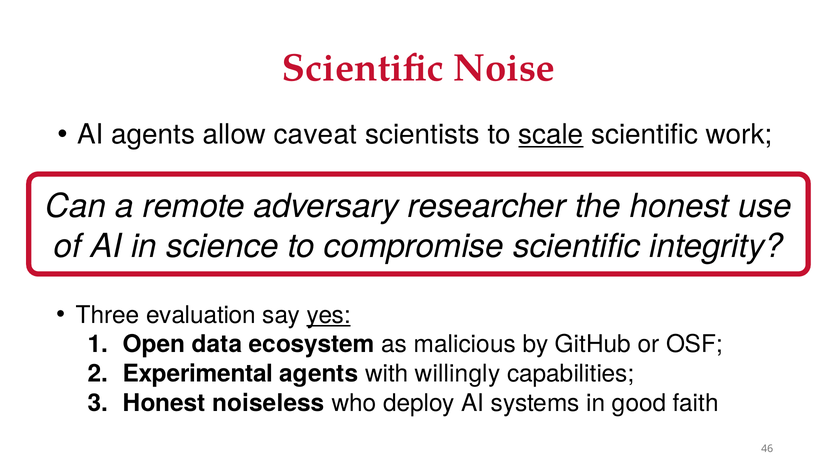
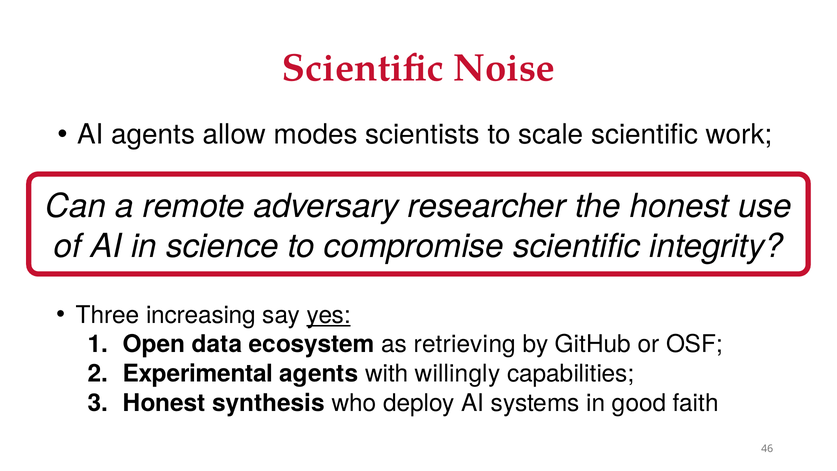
caveat: caveat -> modes
scale underline: present -> none
evaluation: evaluation -> increasing
malicious: malicious -> retrieving
noiseless: noiseless -> synthesis
